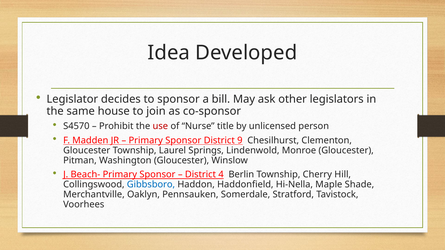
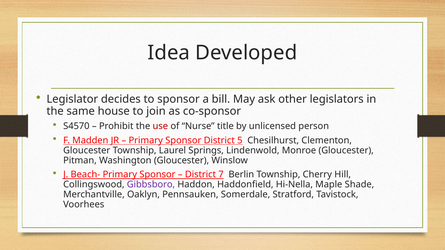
9: 9 -> 5
4: 4 -> 7
Gibbsboro colour: blue -> purple
